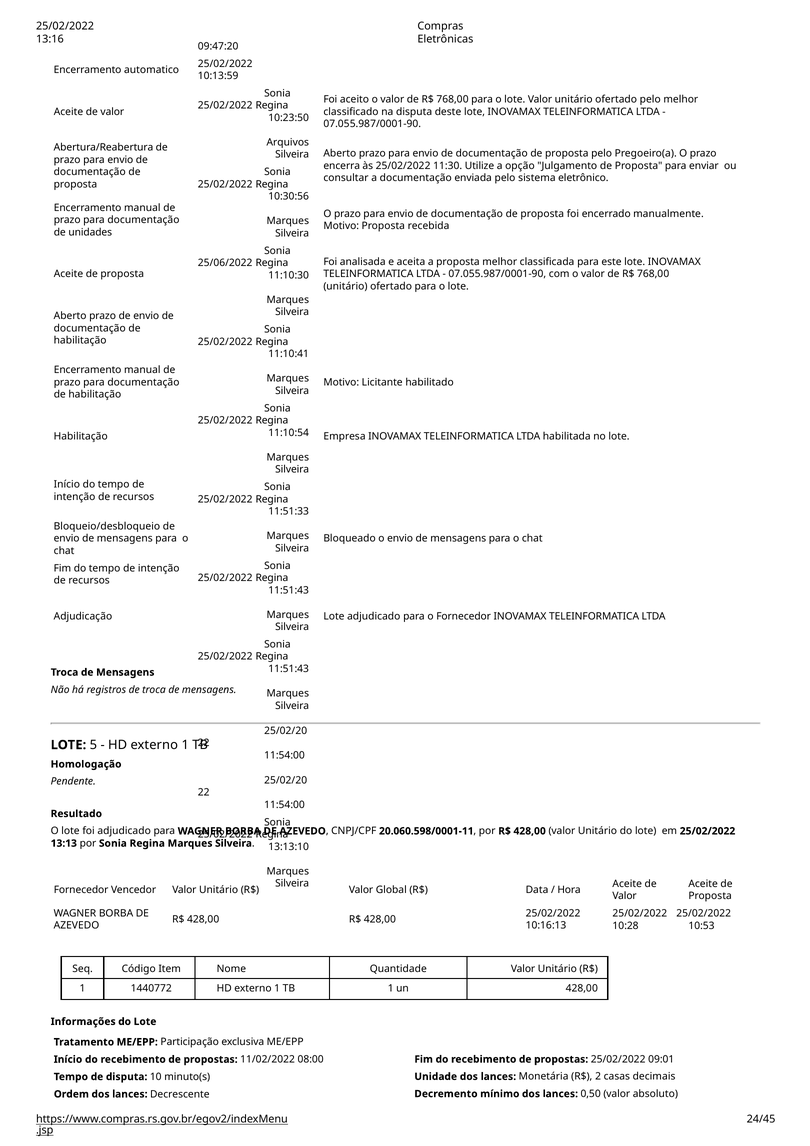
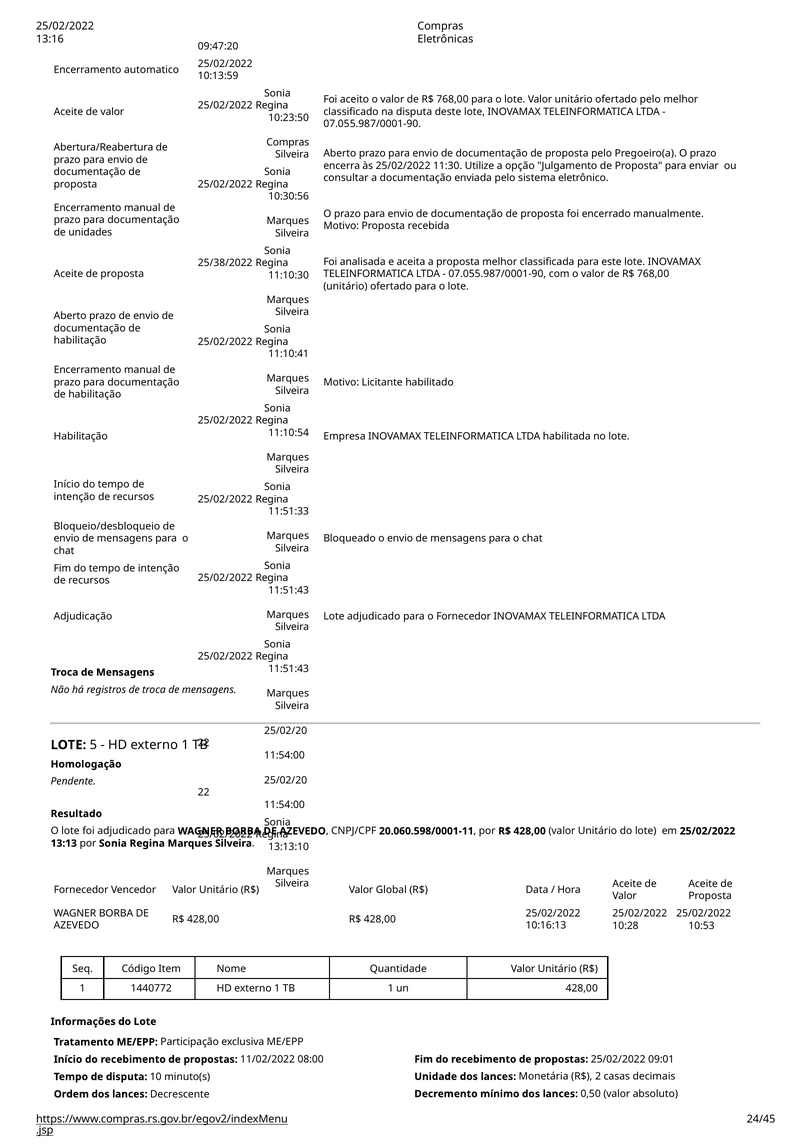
Arquivos at (288, 142): Arquivos -> Compras
25/06/2022: 25/06/2022 -> 25/38/2022
